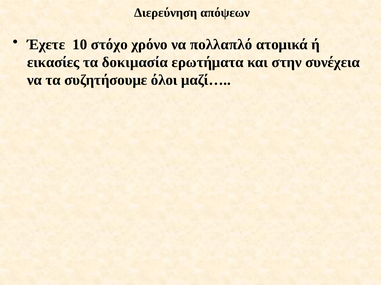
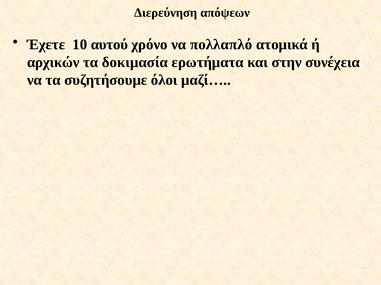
στόχο: στόχο -> αυτού
εικασίες: εικασίες -> αρχικών
